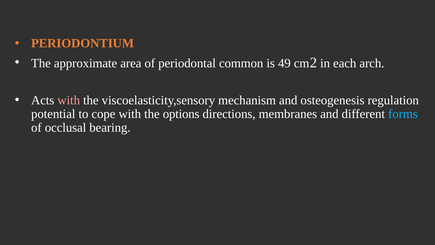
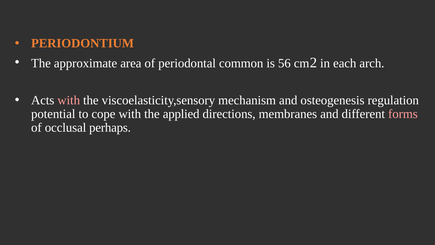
49: 49 -> 56
options: options -> applied
forms colour: light blue -> pink
bearing: bearing -> perhaps
